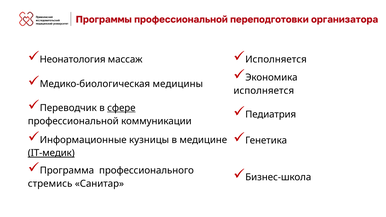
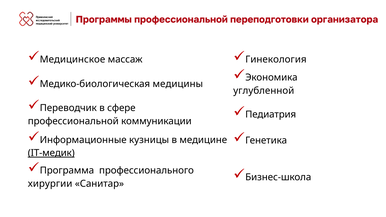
Неонатология: Неонатология -> Медицинское
Исполняется at (276, 59): Исполняется -> Гинекология
исполняется at (264, 91): исполняется -> углубленной
сфере underline: present -> none
стремись: стремись -> хирургии
